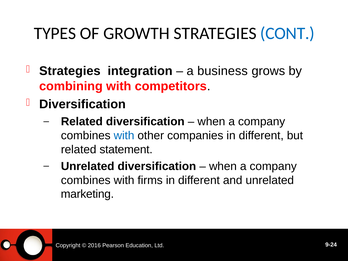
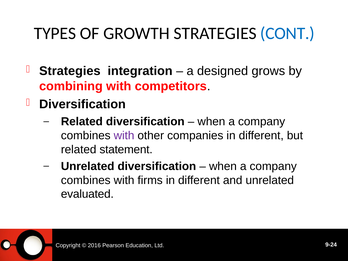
business: business -> designed
with at (124, 136) colour: blue -> purple
marketing: marketing -> evaluated
